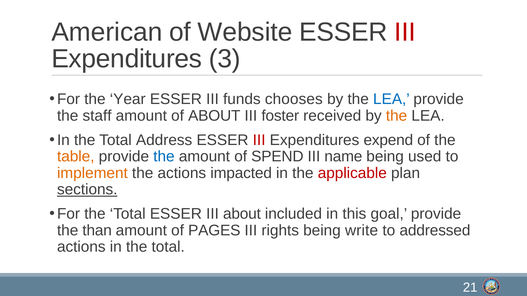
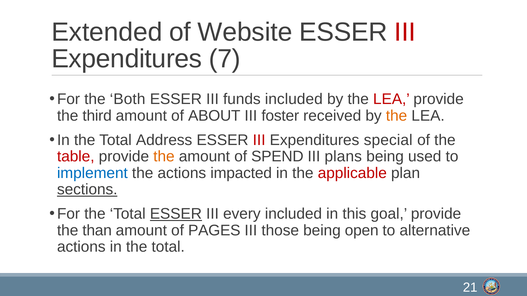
American: American -> Extended
3: 3 -> 7
Year: Year -> Both
funds chooses: chooses -> included
LEA at (391, 99) colour: blue -> red
staff: staff -> third
expend: expend -> special
table colour: orange -> red
the at (164, 157) colour: blue -> orange
name: name -> plans
implement colour: orange -> blue
ESSER at (176, 214) underline: none -> present
III about: about -> every
rights: rights -> those
write: write -> open
addressed: addressed -> alternative
